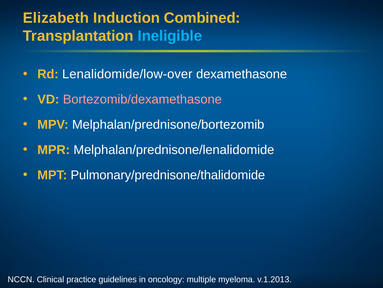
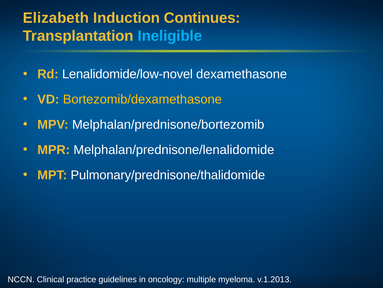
Combined: Combined -> Continues
Lenalidomide/low-over: Lenalidomide/low-over -> Lenalidomide/low-novel
Bortezomib/dexamethasone colour: pink -> yellow
